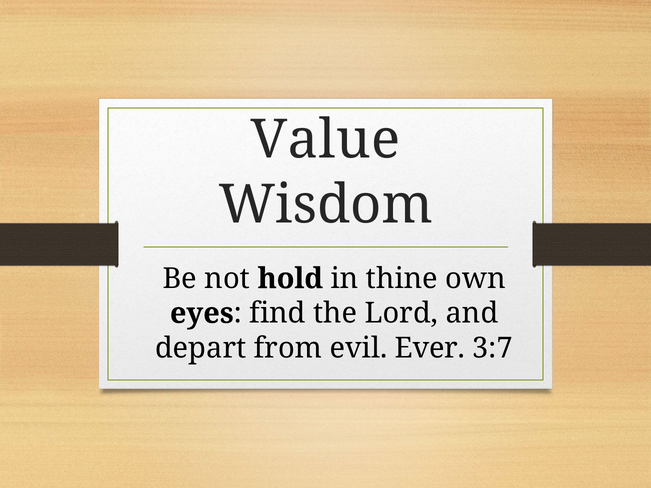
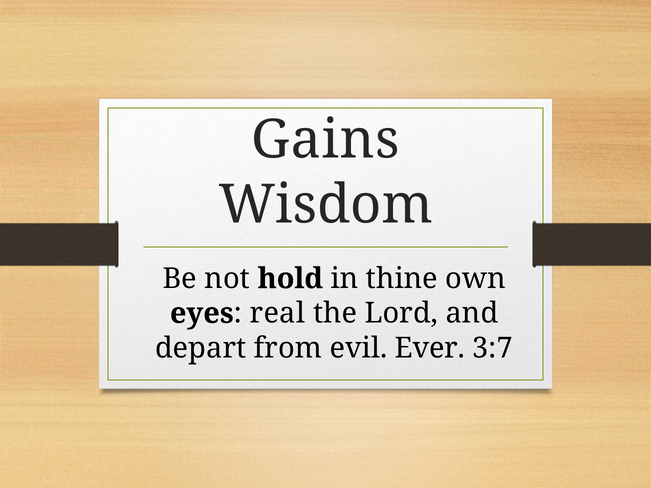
Value: Value -> Gains
find: find -> real
